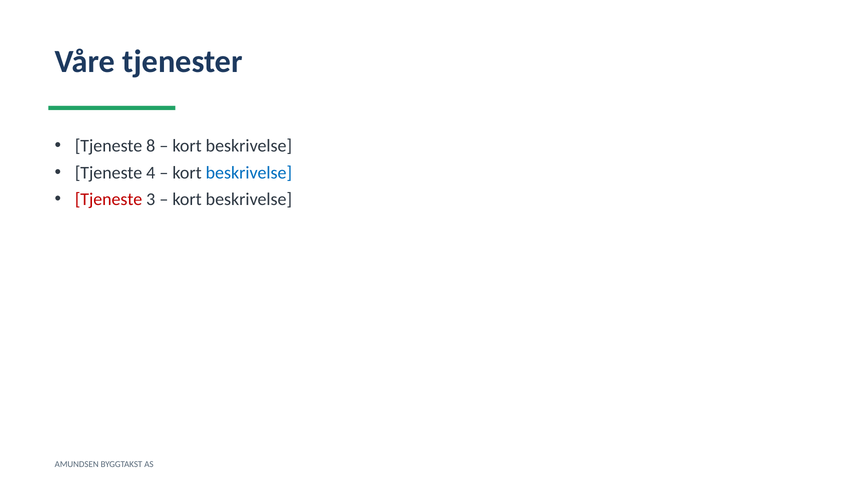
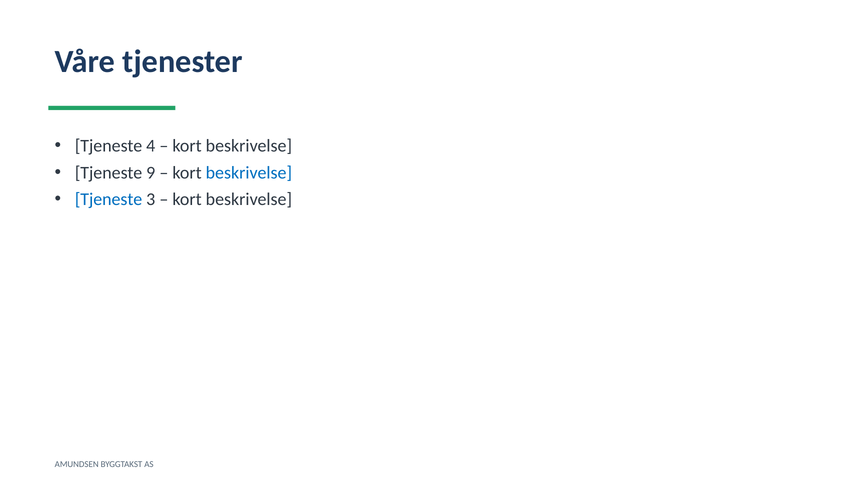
8: 8 -> 4
4: 4 -> 9
Tjeneste at (109, 199) colour: red -> blue
